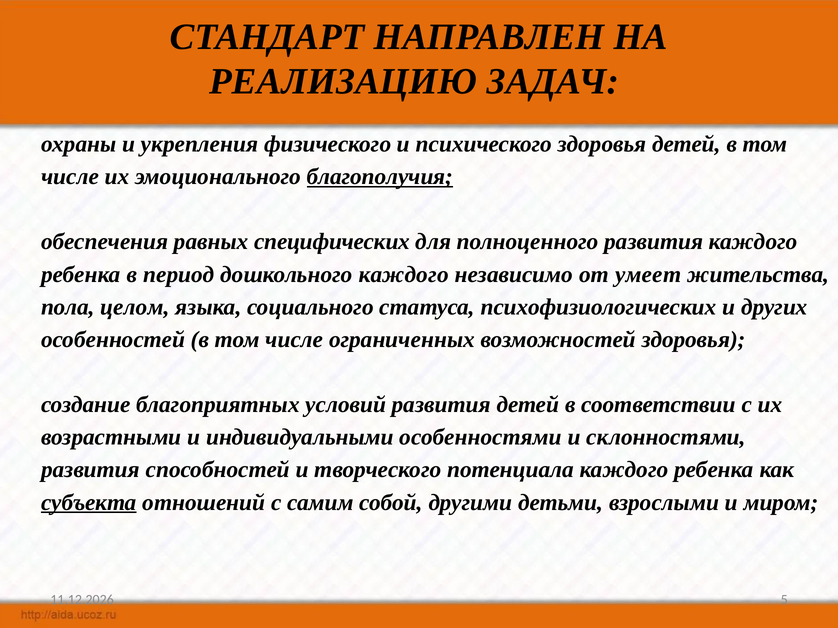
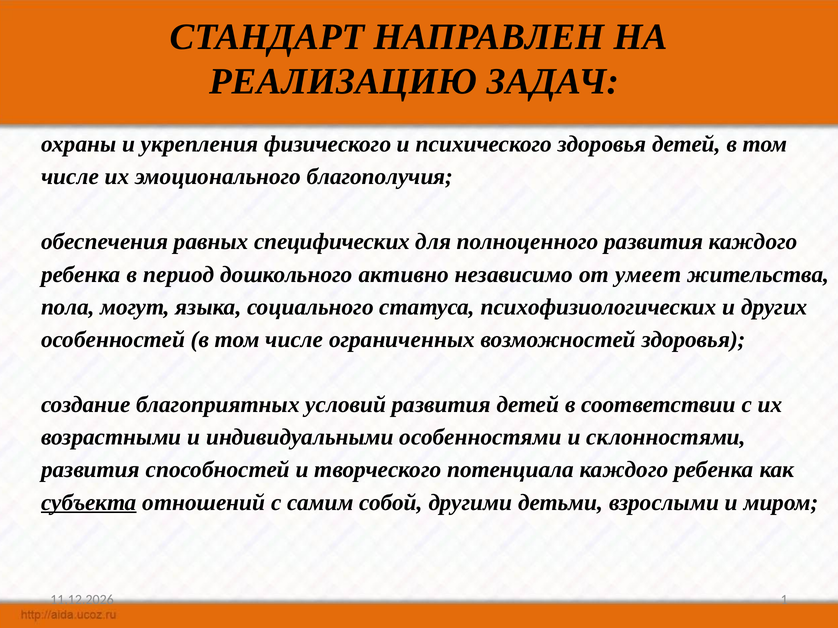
благополучия underline: present -> none
дошкольного каждого: каждого -> активно
целом: целом -> могут
5: 5 -> 1
